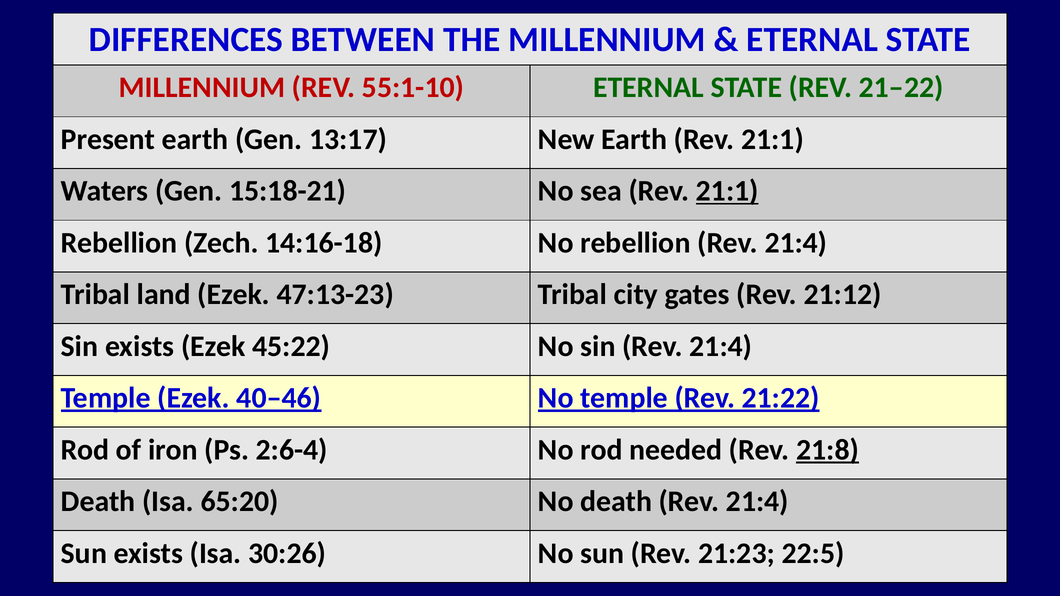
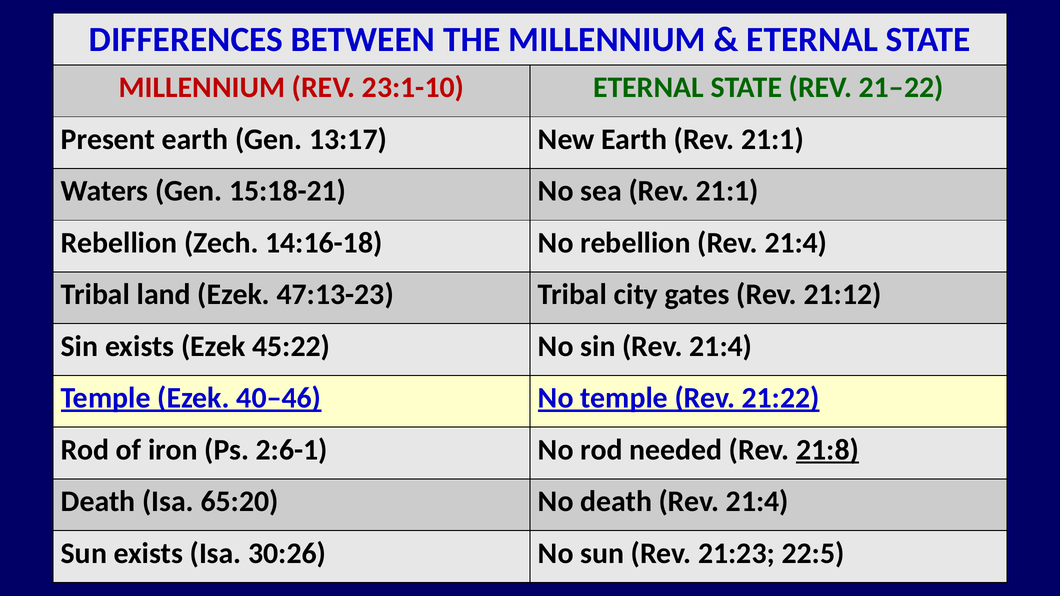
55:1-10: 55:1-10 -> 23:1-10
21:1 at (727, 191) underline: present -> none
2:6-4: 2:6-4 -> 2:6-1
